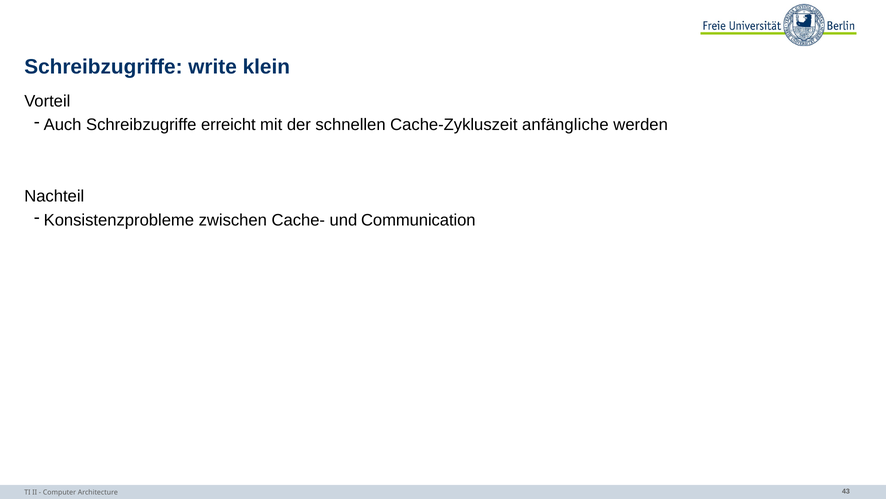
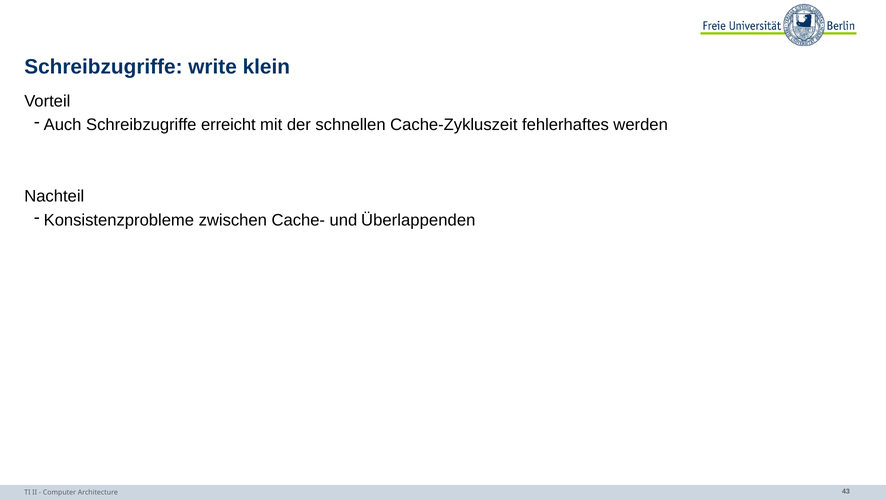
anfängliche: anfängliche -> fehlerhaftes
Communication: Communication -> Überlappenden
